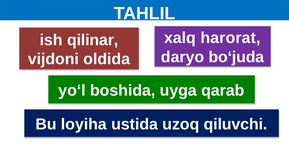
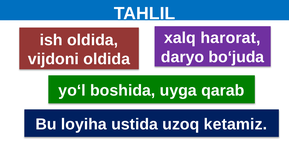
ish qilinar: qilinar -> oldida
qiluvchi: qiluvchi -> ketamiz
